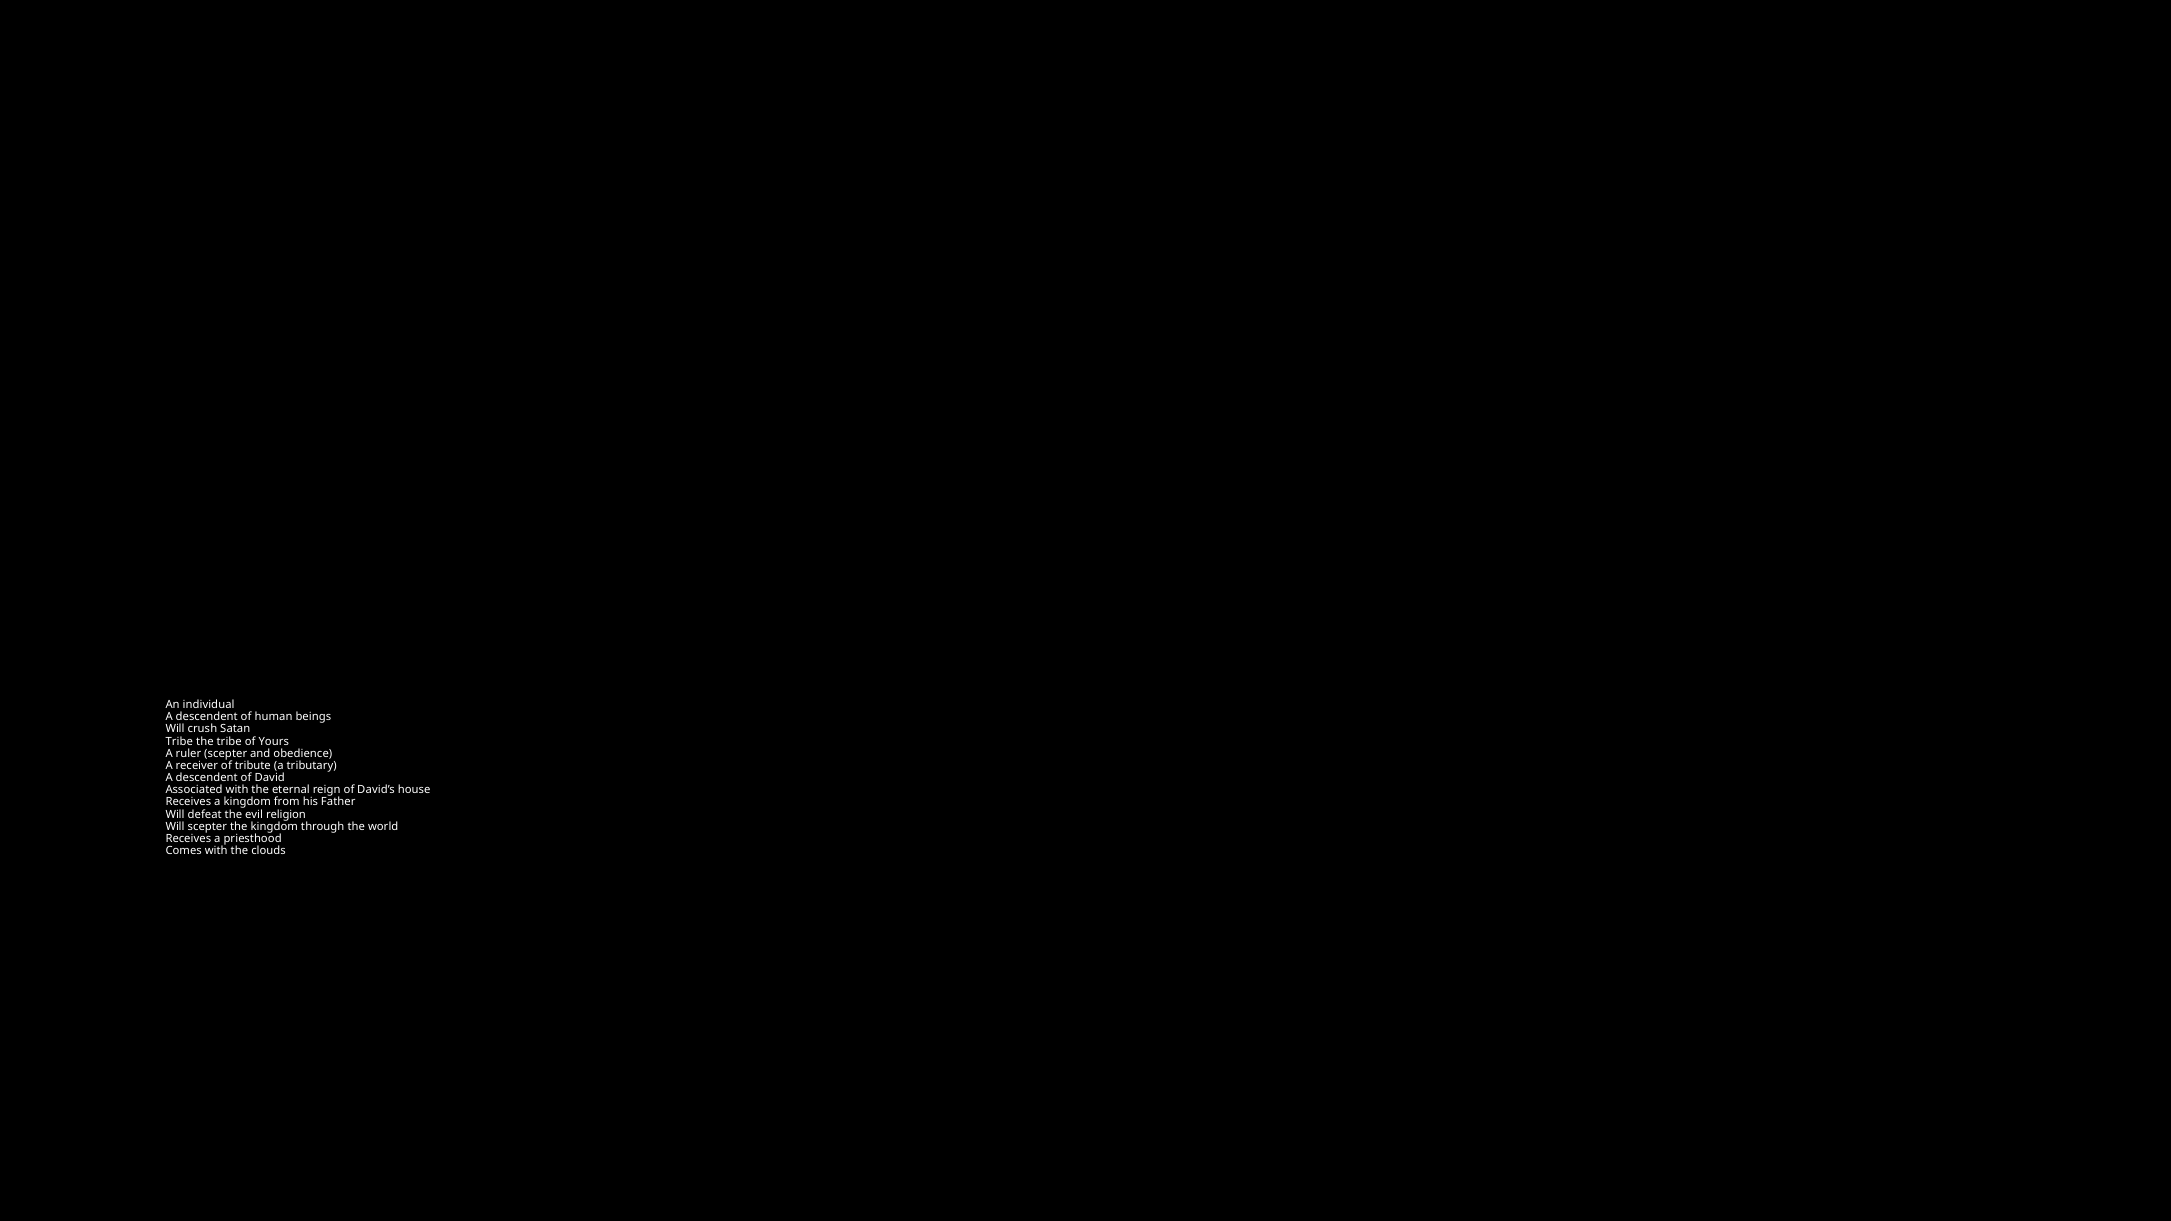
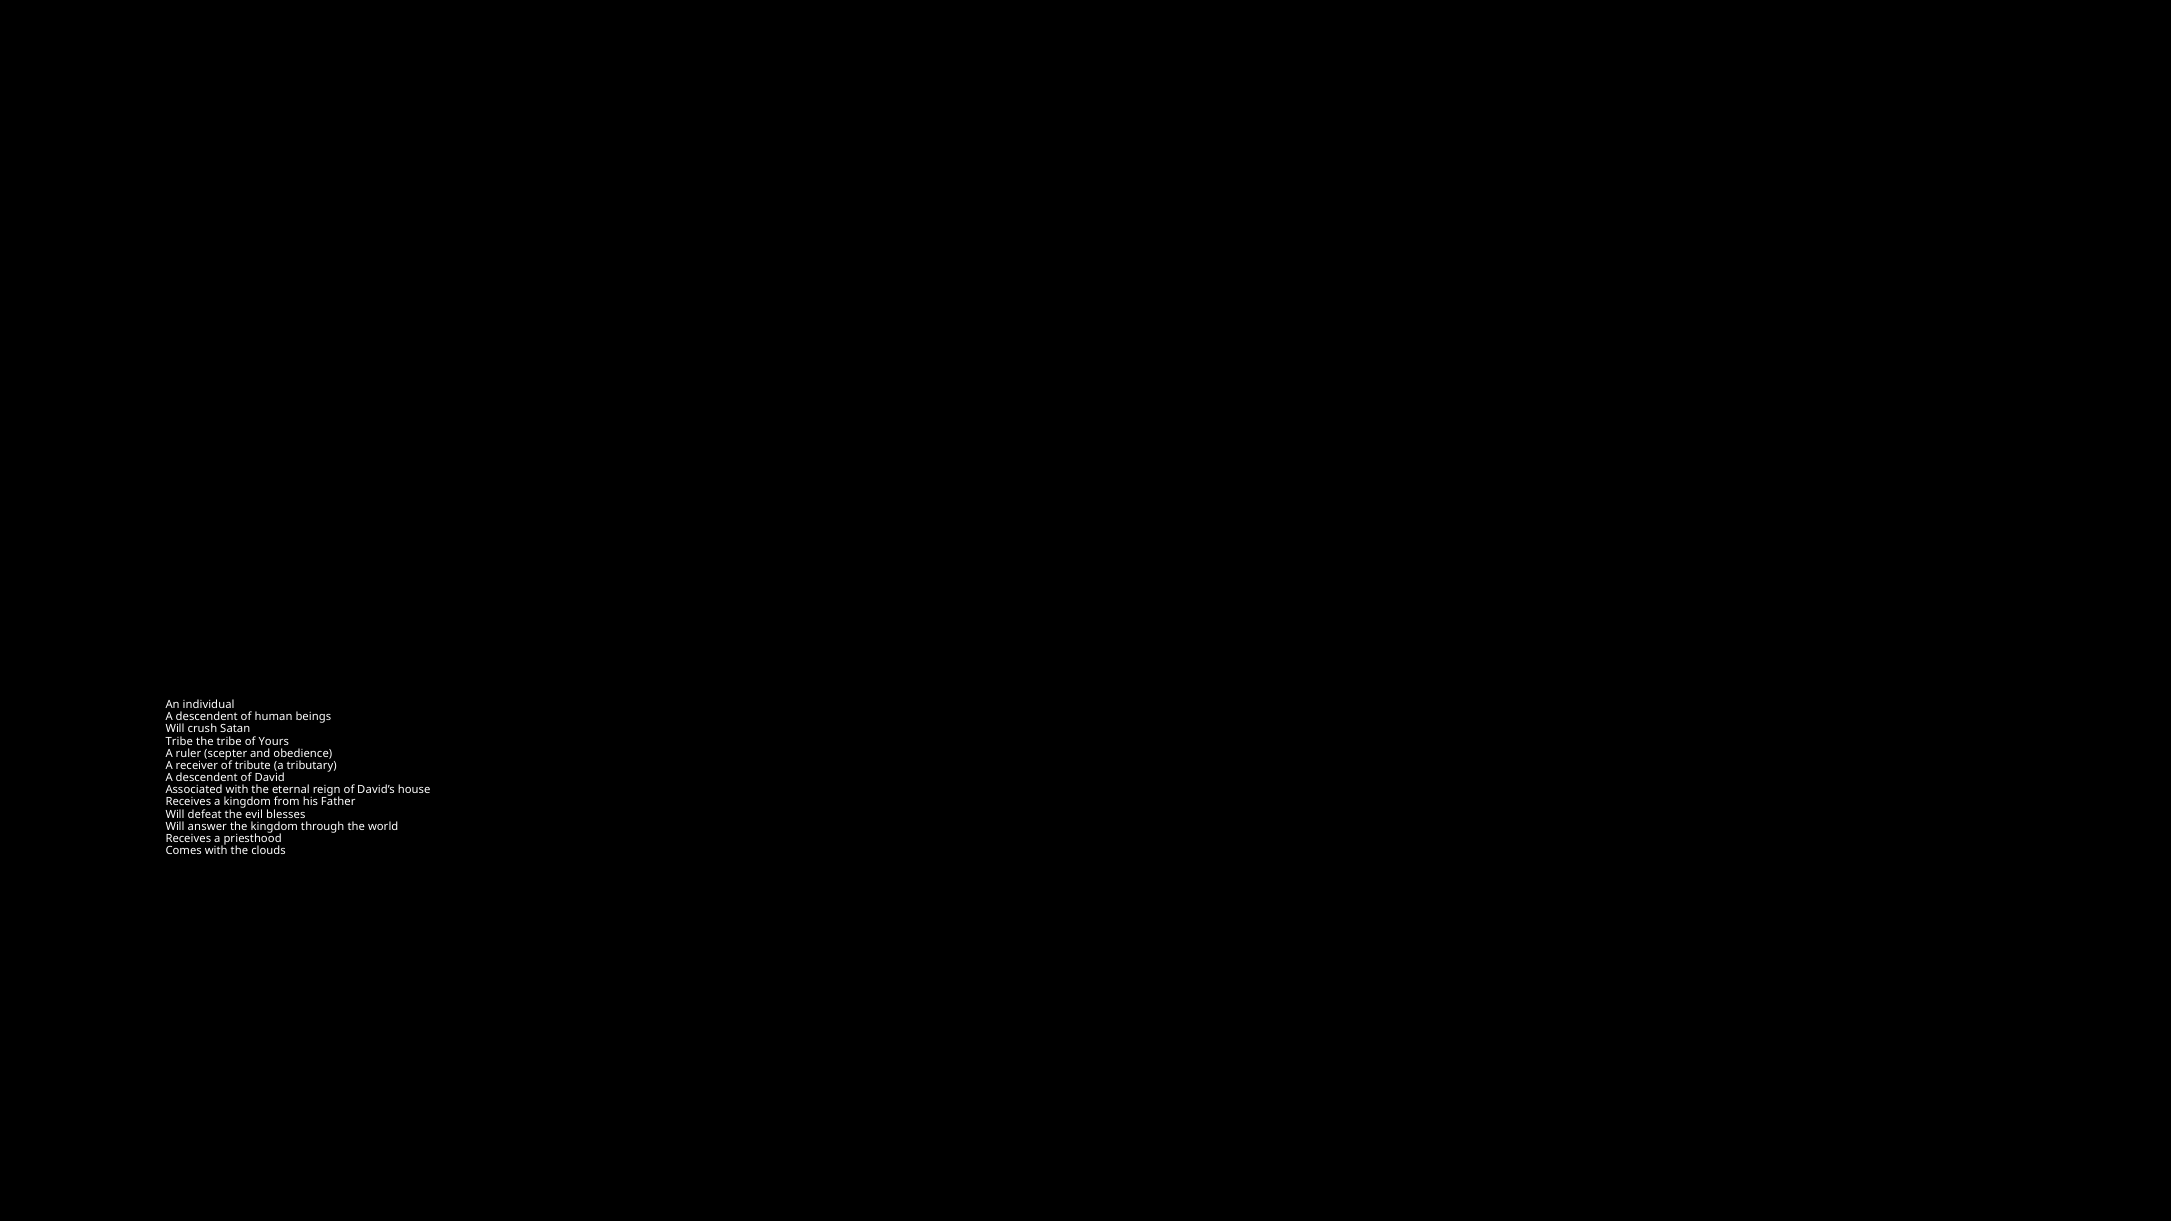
religion: religion -> blesses
Will scepter: scepter -> answer
